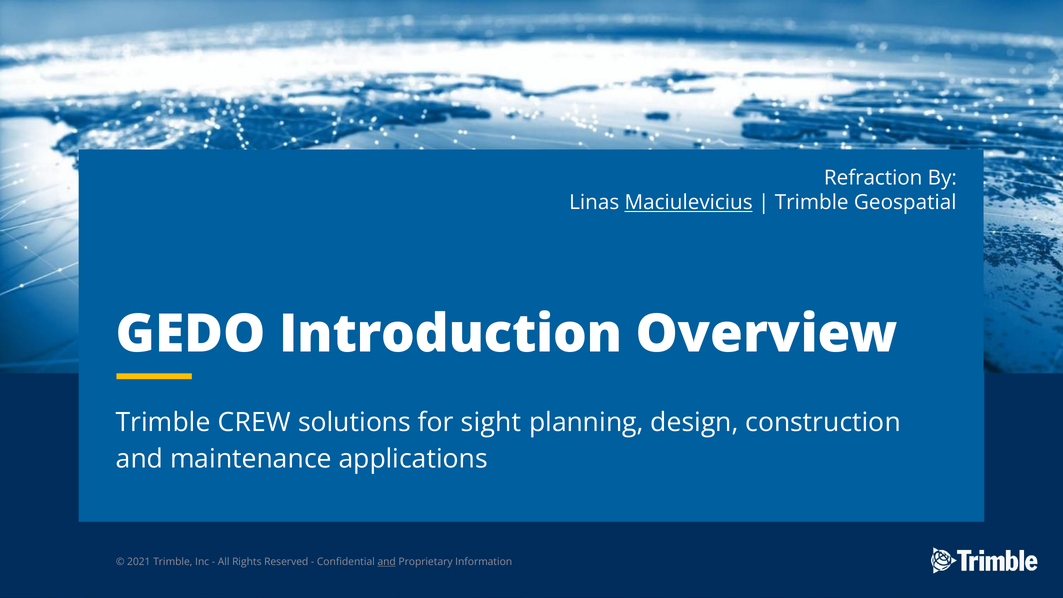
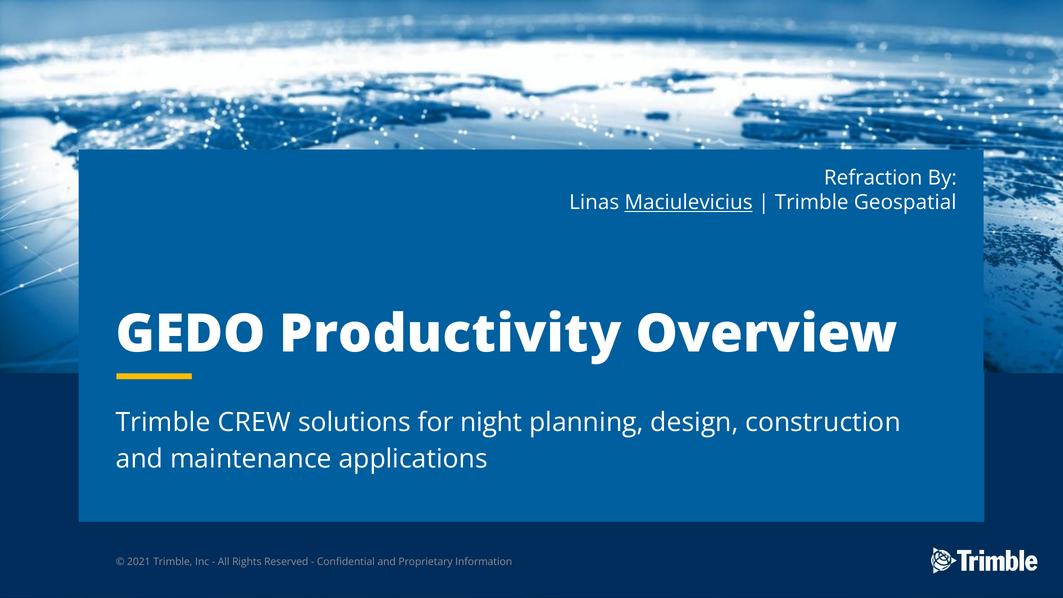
Introduction: Introduction -> Productivity
sight: sight -> night
and at (387, 562) underline: present -> none
